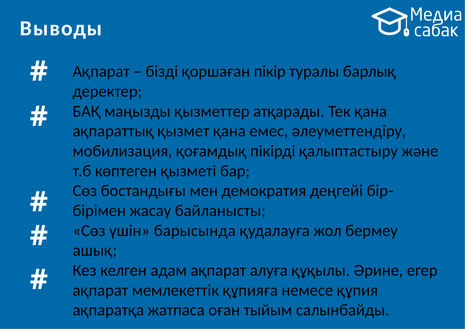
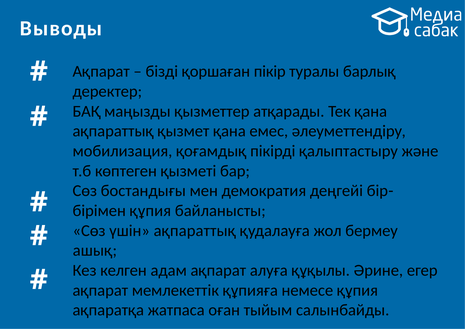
жасау at (150, 211): жасау -> құпия
үшін барысында: барысында -> ақпараттық
